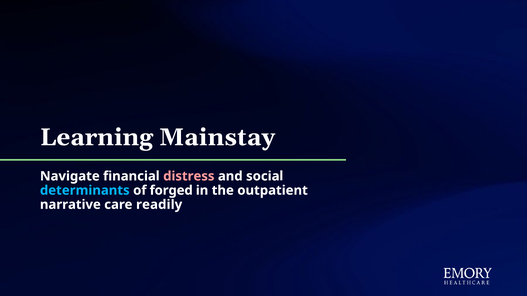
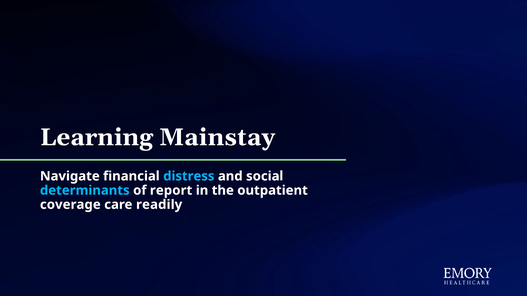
distress colour: pink -> light blue
forged: forged -> report
narrative: narrative -> coverage
